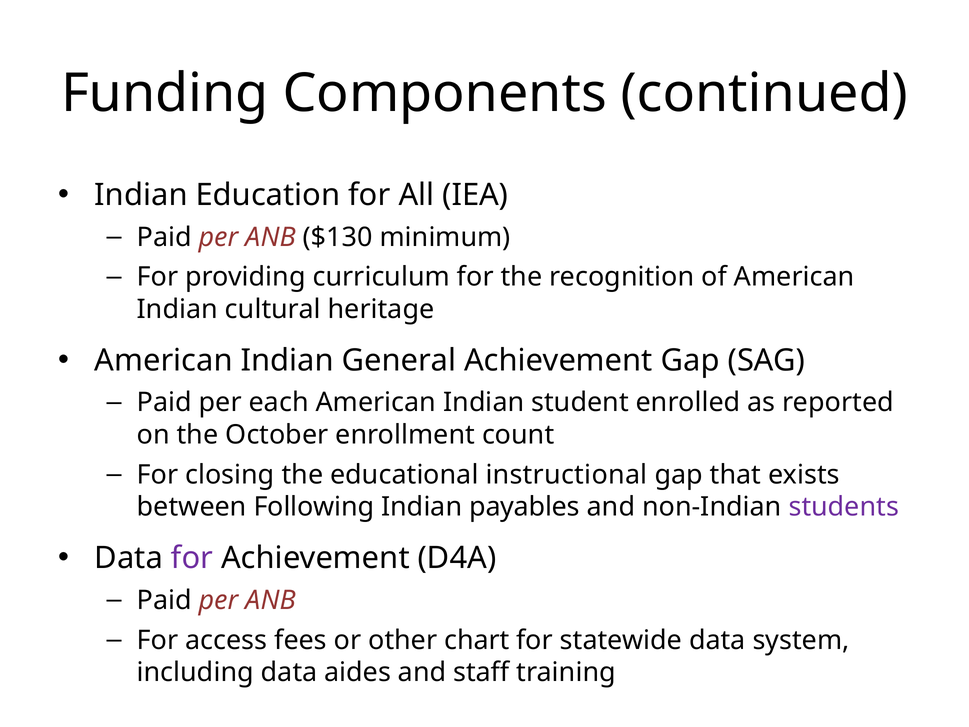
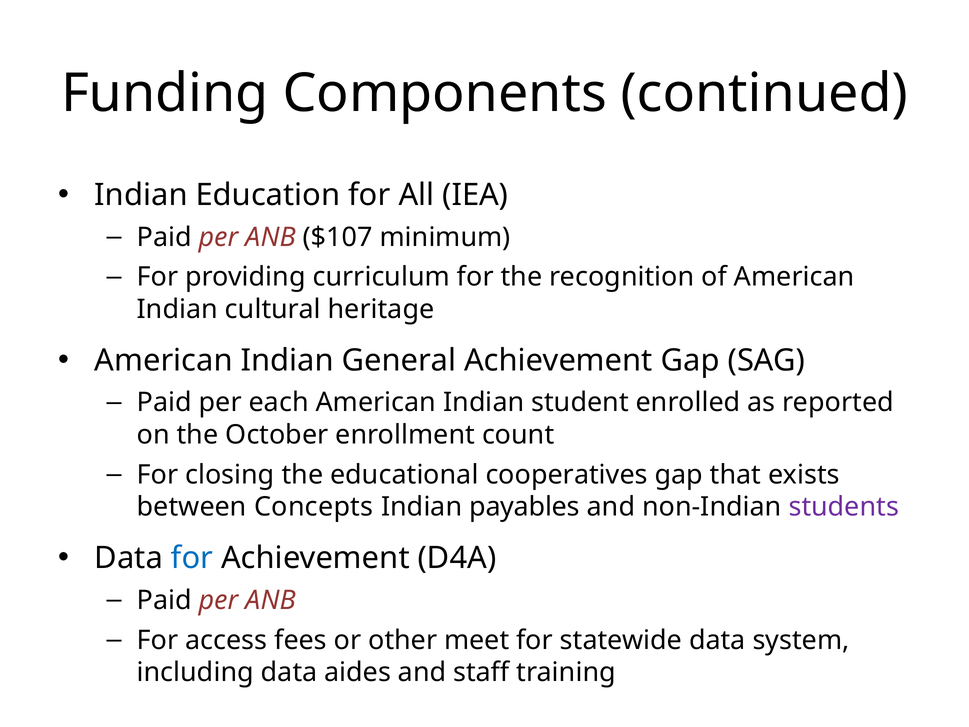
$130: $130 -> $107
instructional: instructional -> cooperatives
Following: Following -> Concepts
for at (192, 558) colour: purple -> blue
chart: chart -> meet
